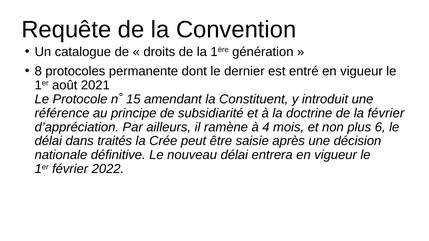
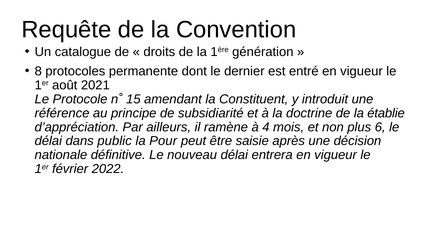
la février: février -> établie
traités: traités -> public
Crée: Crée -> Pour
